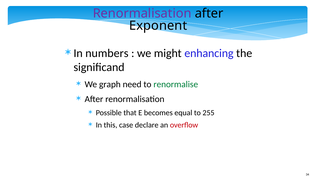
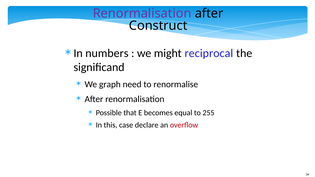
Exponent: Exponent -> Construct
enhancing: enhancing -> reciprocal
renormalise colour: green -> black
